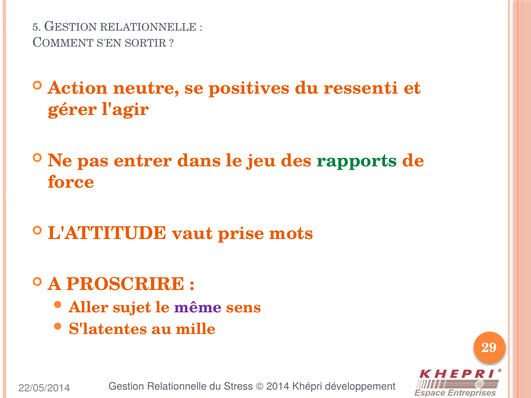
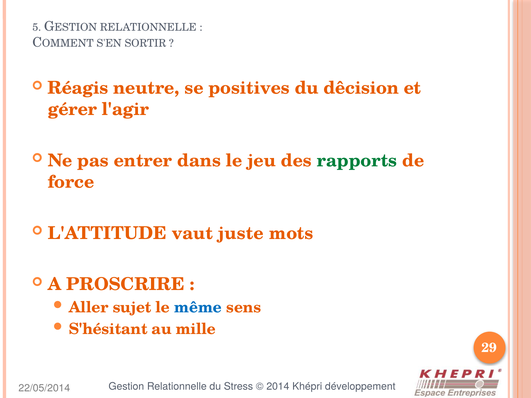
Action: Action -> Réagis
ressenti: ressenti -> dêcision
prise: prise -> juste
même colour: purple -> blue
S'latentes: S'latentes -> S'hésitant
